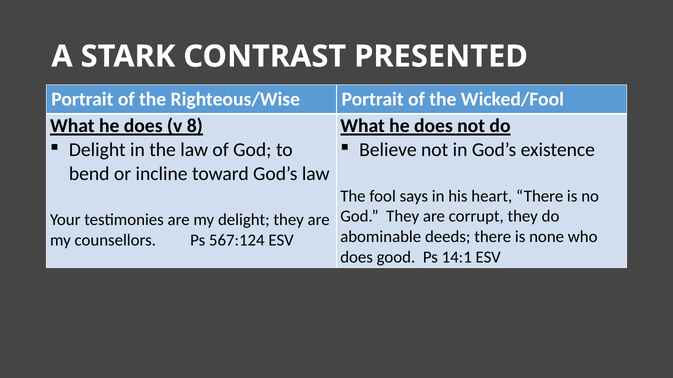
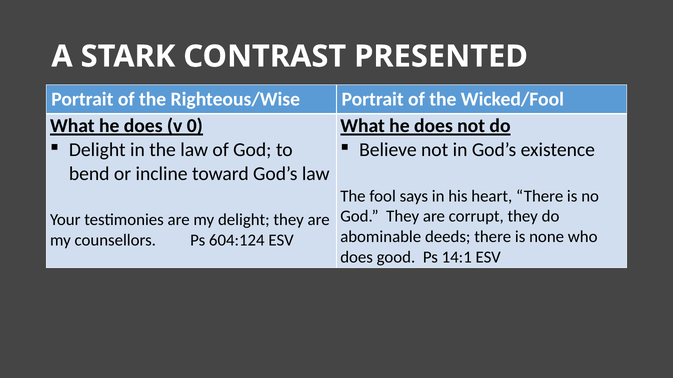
8: 8 -> 0
567:124: 567:124 -> 604:124
